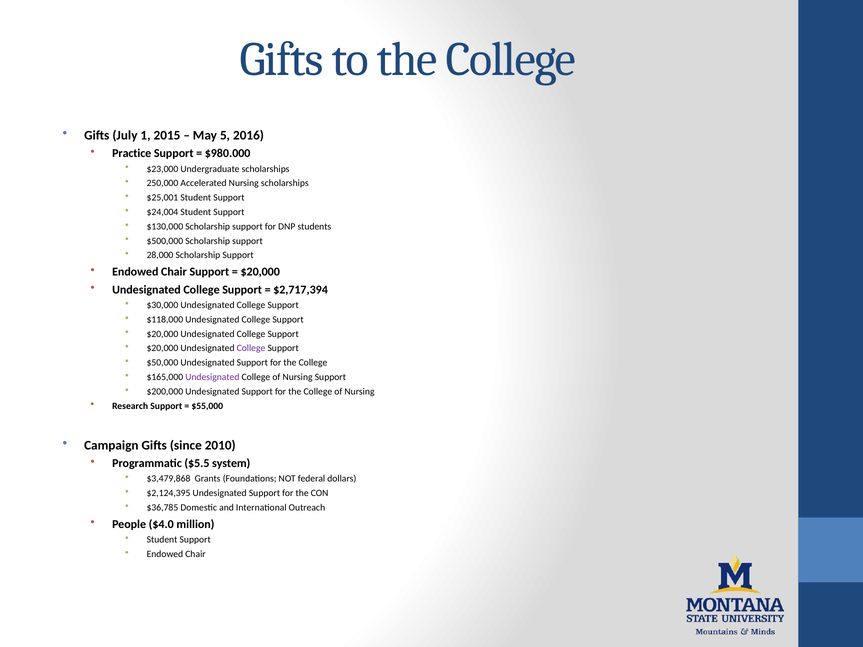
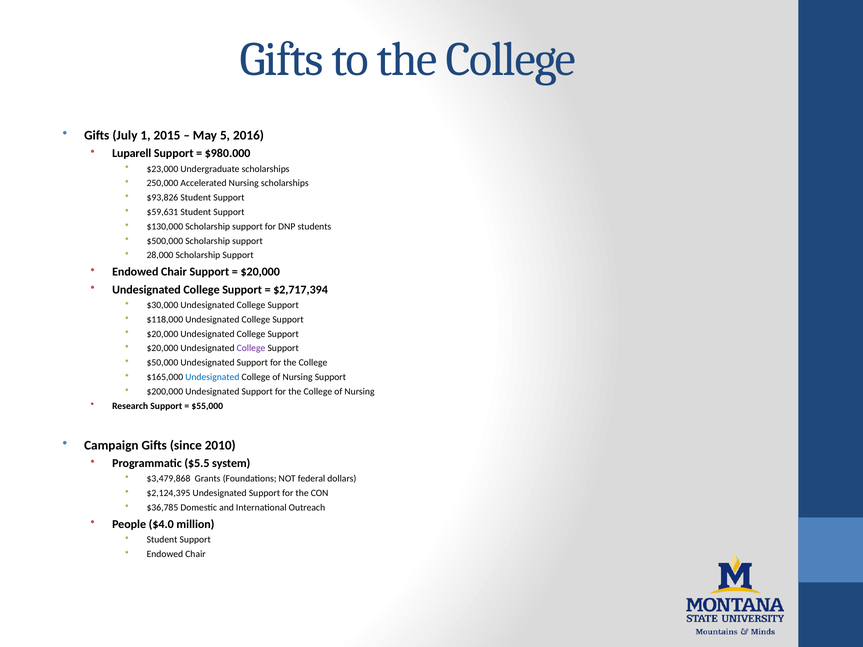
Practice: Practice -> Luparell
$25,001: $25,001 -> $93,826
$24,004: $24,004 -> $59,631
Undesignated at (212, 377) colour: purple -> blue
